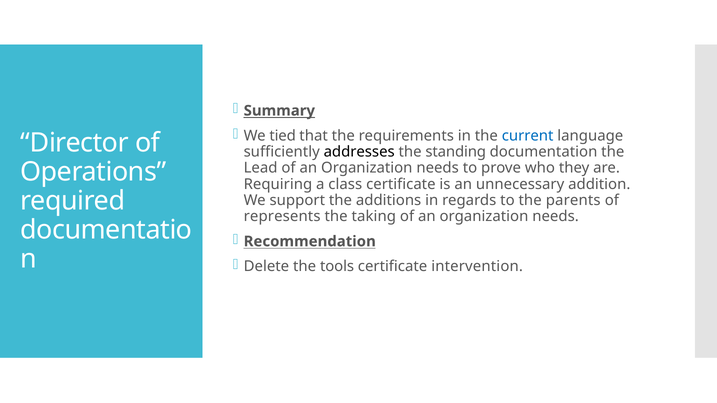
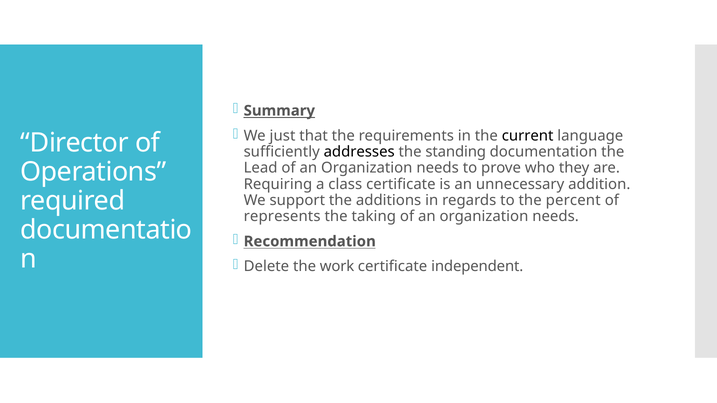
tied: tied -> just
current colour: blue -> black
parents: parents -> percent
tools: tools -> work
intervention: intervention -> independent
